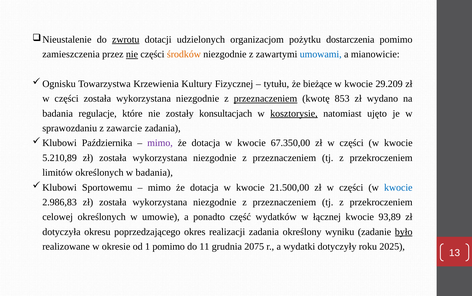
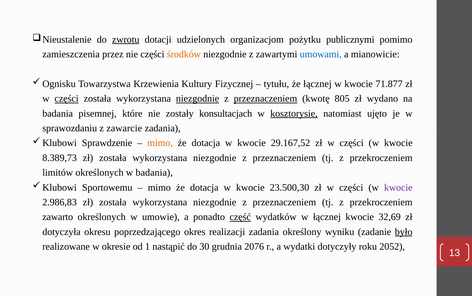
dostarczenia: dostarczenia -> publicznymi
nie at (132, 54) underline: present -> none
że bieżące: bieżące -> łącznej
29.209: 29.209 -> 71.877
części at (67, 99) underline: none -> present
niezgodnie at (198, 99) underline: none -> present
853: 853 -> 805
regulacje: regulacje -> pisemnej
Października: Października -> Sprawdzenie
mimo at (160, 143) colour: purple -> orange
67.350,00: 67.350,00 -> 29.167,52
5.210,89: 5.210,89 -> 8.389,73
21.500,00: 21.500,00 -> 23.500,30
kwocie at (398, 187) colour: blue -> purple
celowej: celowej -> zawarto
część underline: none -> present
93,89: 93,89 -> 32,69
1 pomimo: pomimo -> nastąpić
11: 11 -> 30
2075: 2075 -> 2076
2025: 2025 -> 2052
